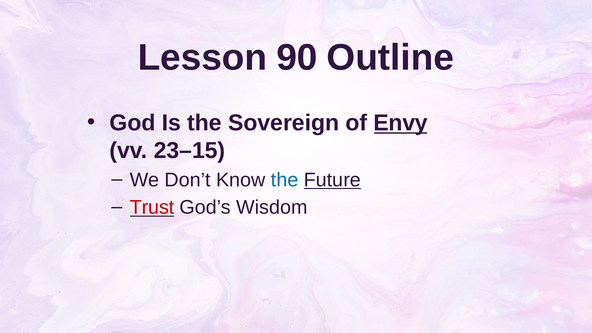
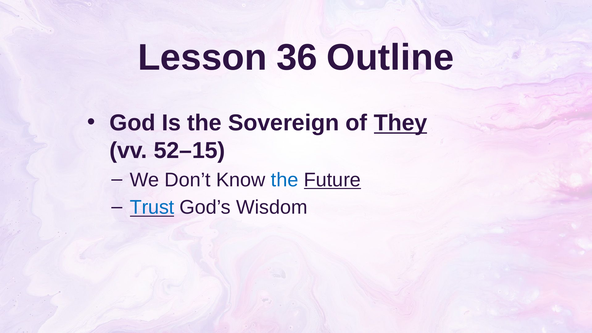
90: 90 -> 36
Envy: Envy -> They
23–15: 23–15 -> 52–15
Trust colour: red -> blue
